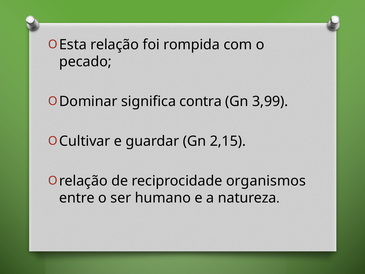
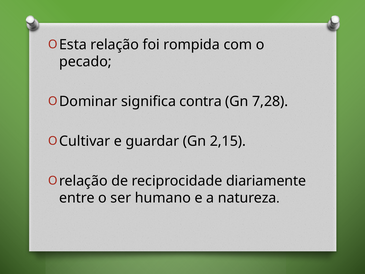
3,99: 3,99 -> 7,28
organismos: organismos -> diariamente
